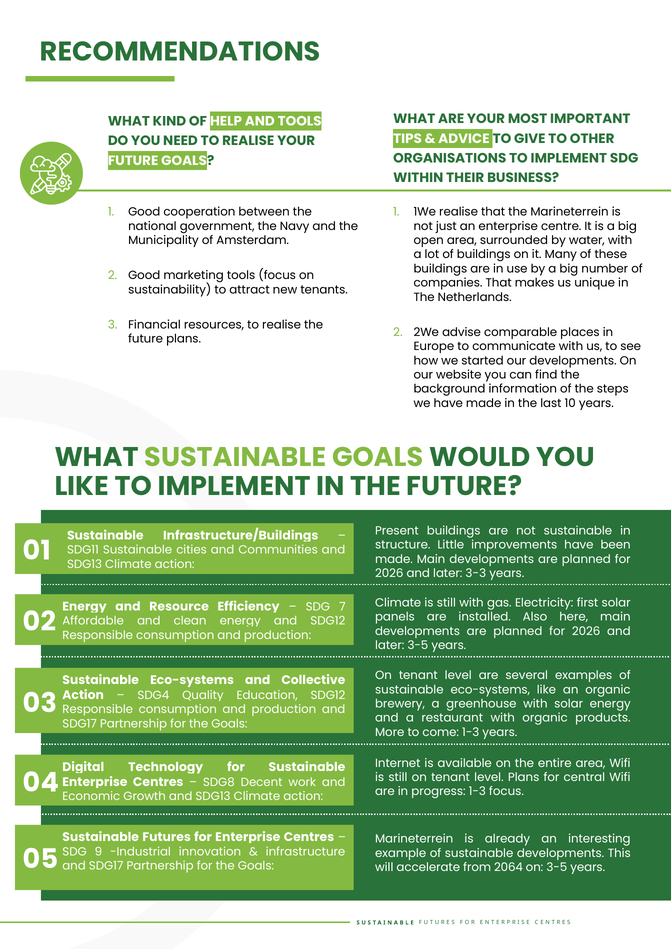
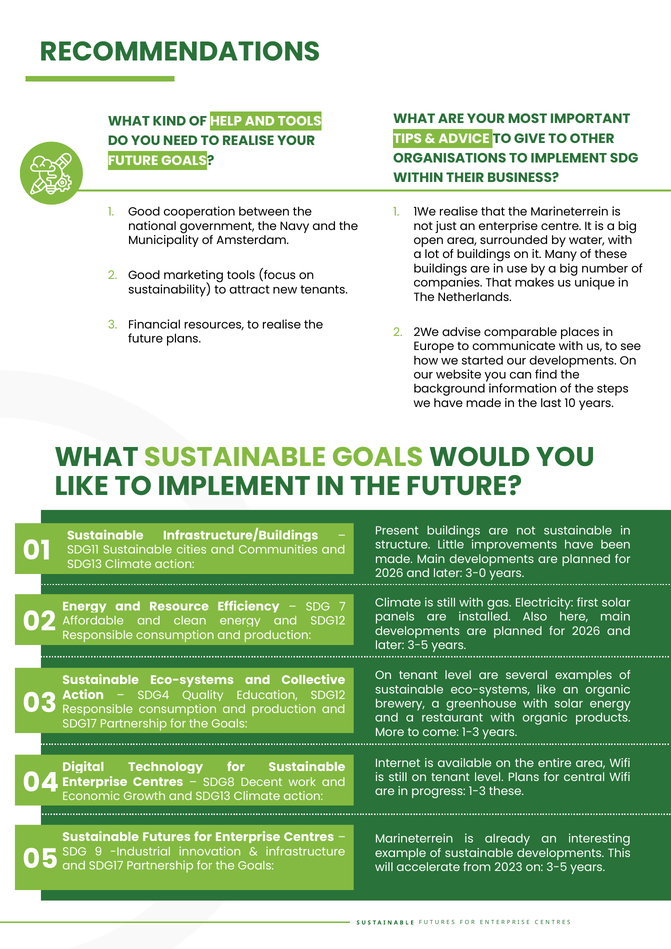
3-3: 3-3 -> 3-0
1-3 focus: focus -> these
2064: 2064 -> 2023
